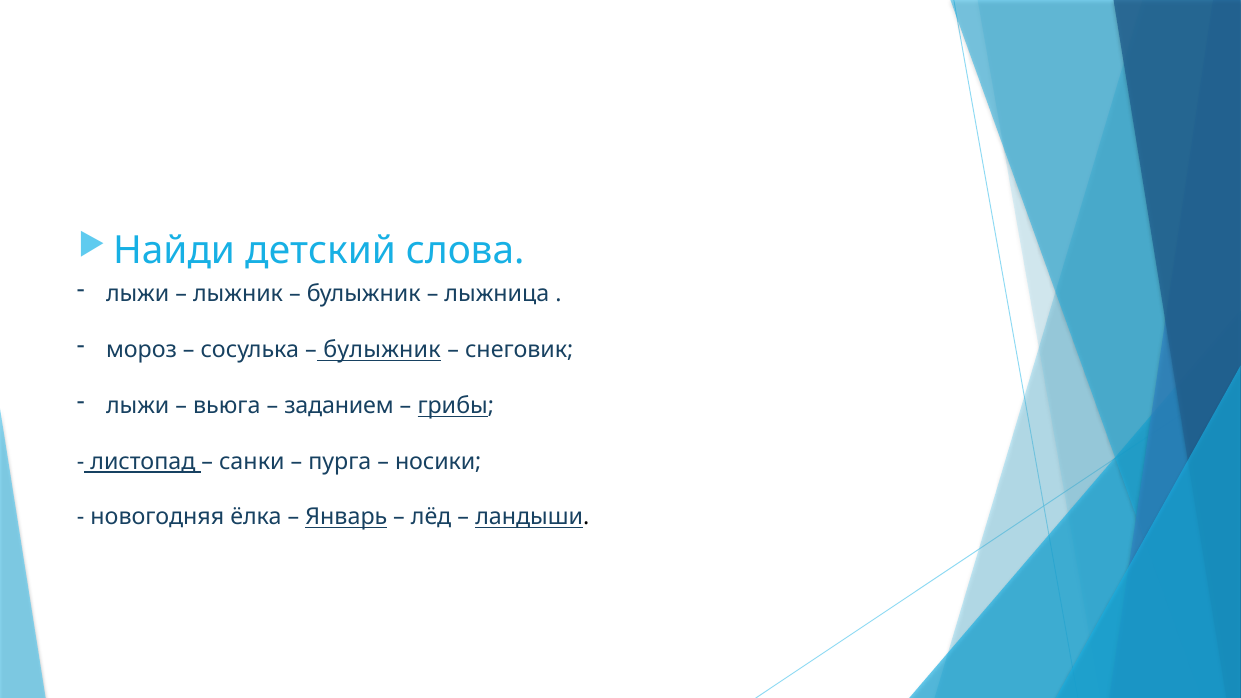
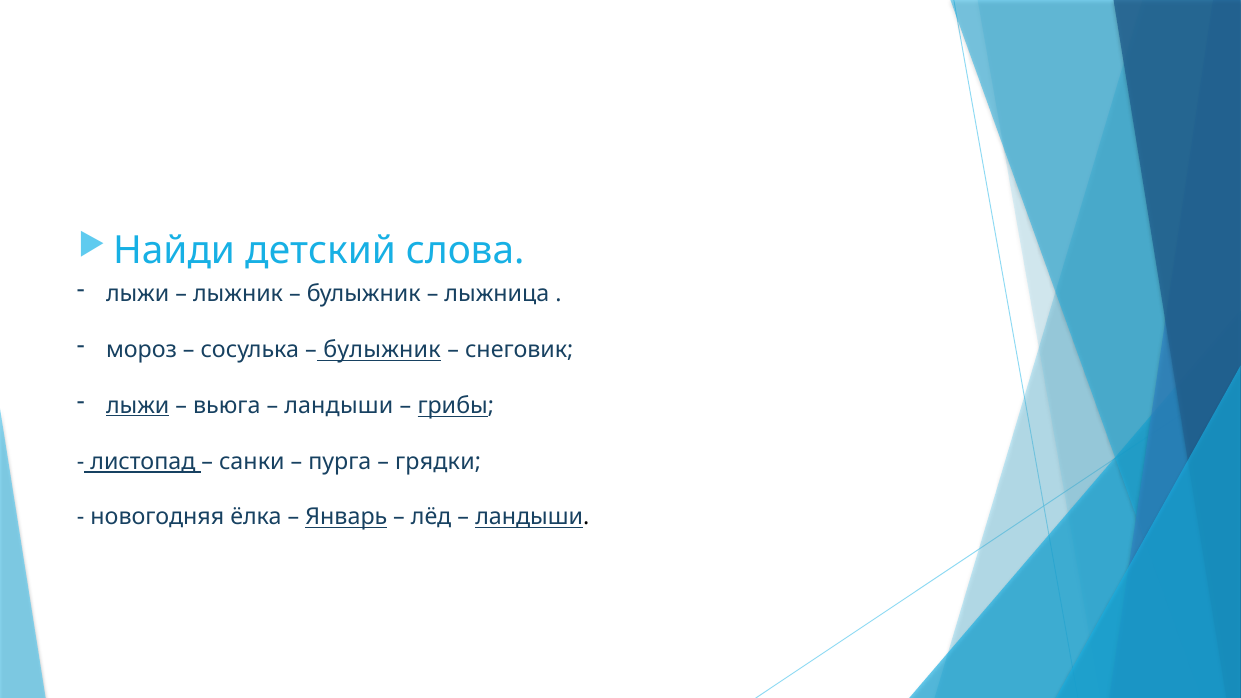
лыжи at (138, 406) underline: none -> present
заданием at (339, 406): заданием -> ландыши
носики: носики -> грядки
